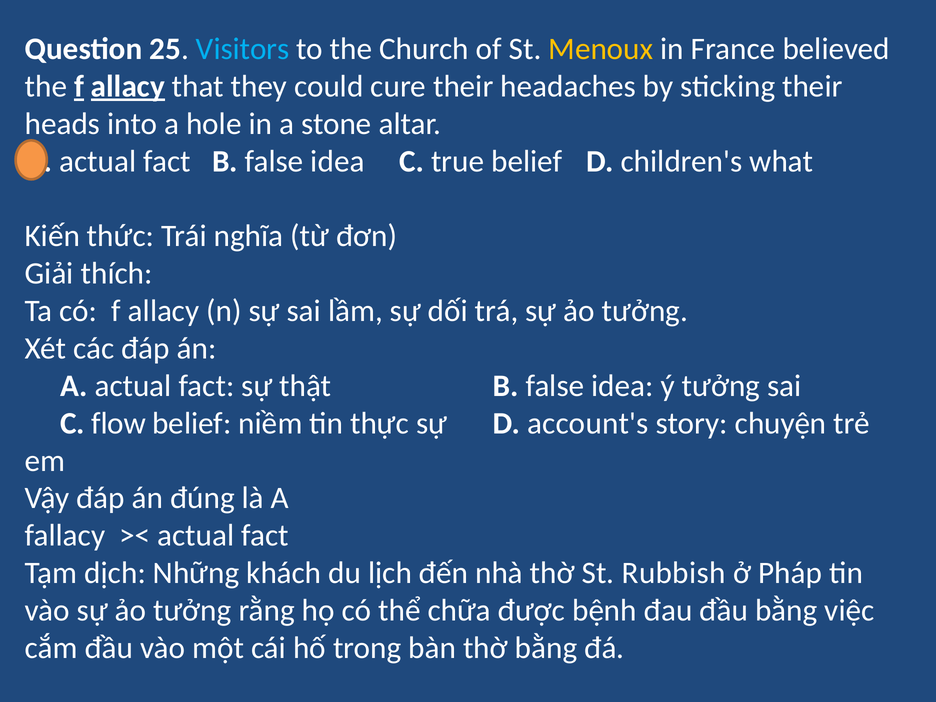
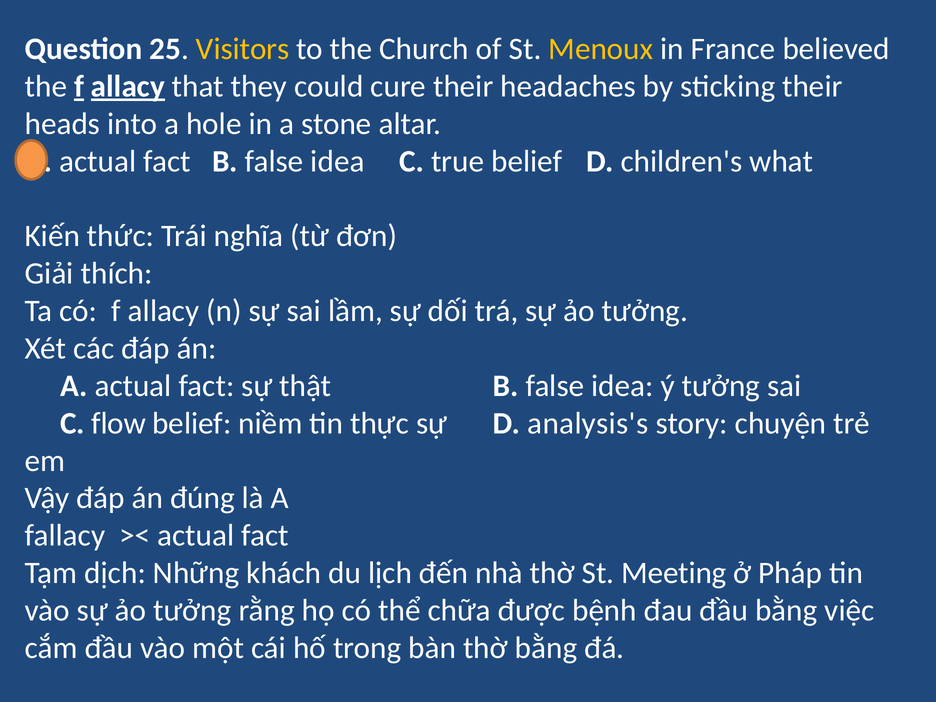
Visitors colour: light blue -> yellow
account's: account's -> analysis's
Rubbish: Rubbish -> Meeting
